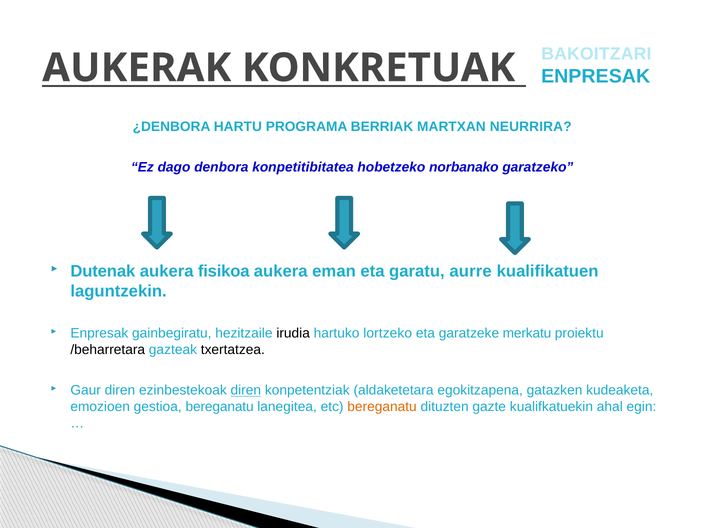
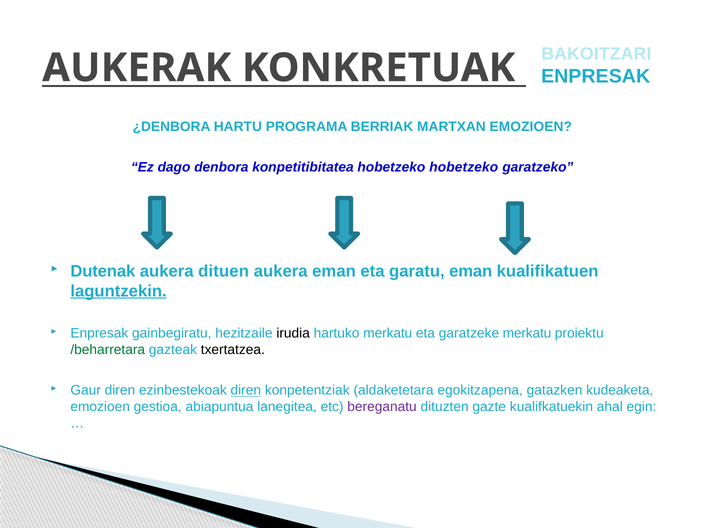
MARTXAN NEURRIRA: NEURRIRA -> EMOZIOEN
hobetzeko norbanako: norbanako -> hobetzeko
fisikoa: fisikoa -> dituen
garatu aurre: aurre -> eman
laguntzekin underline: none -> present
hartuko lortzeko: lortzeko -> merkatu
/beharretara colour: black -> green
gestioa bereganatu: bereganatu -> abiapuntua
bereganatu at (382, 407) colour: orange -> purple
